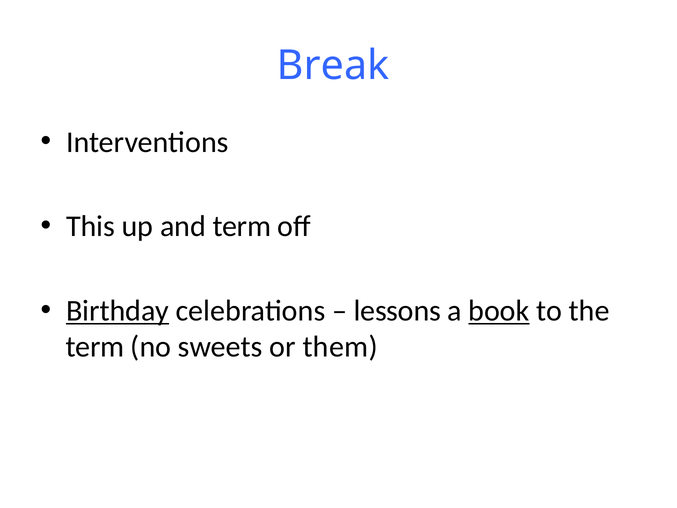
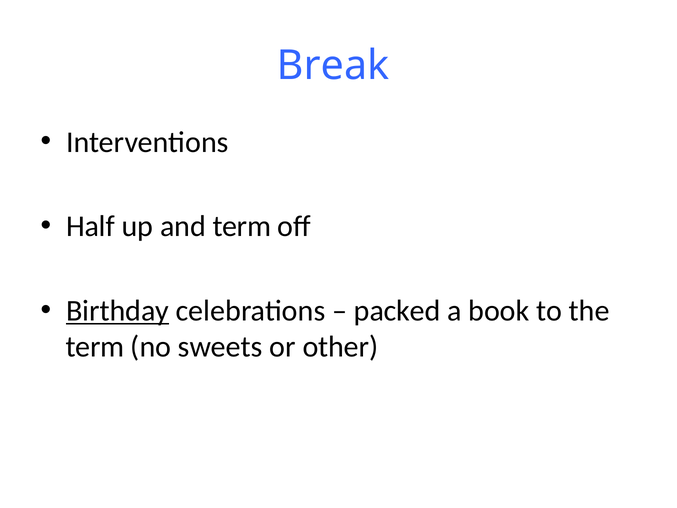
This: This -> Half
lessons: lessons -> packed
book underline: present -> none
them: them -> other
